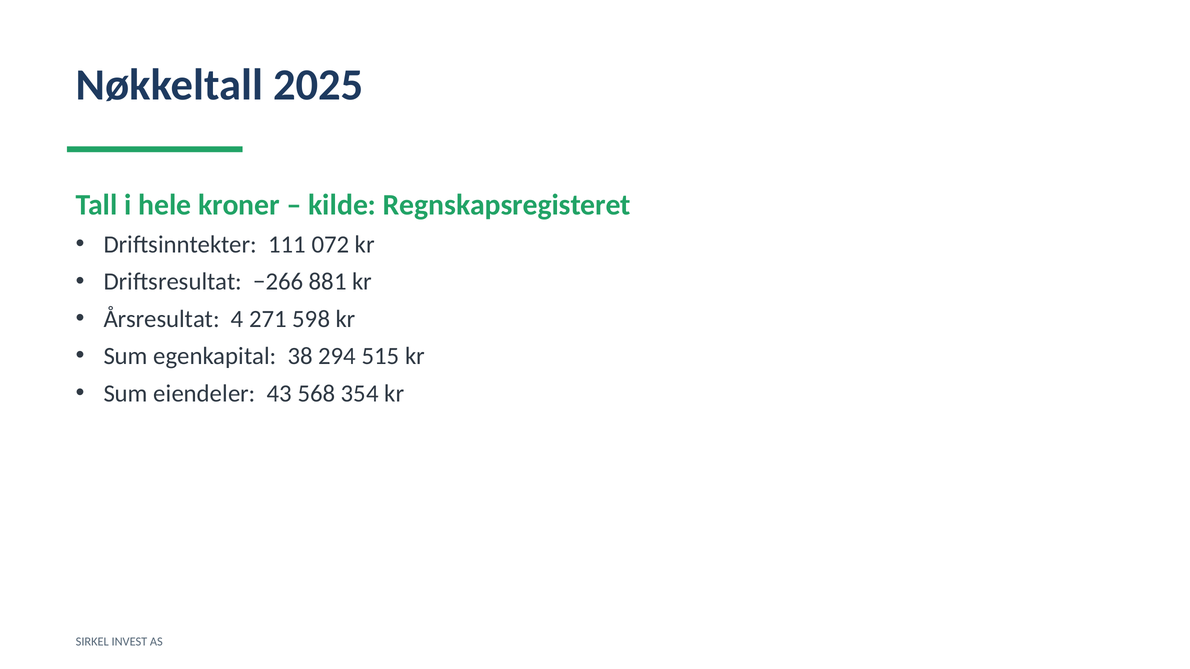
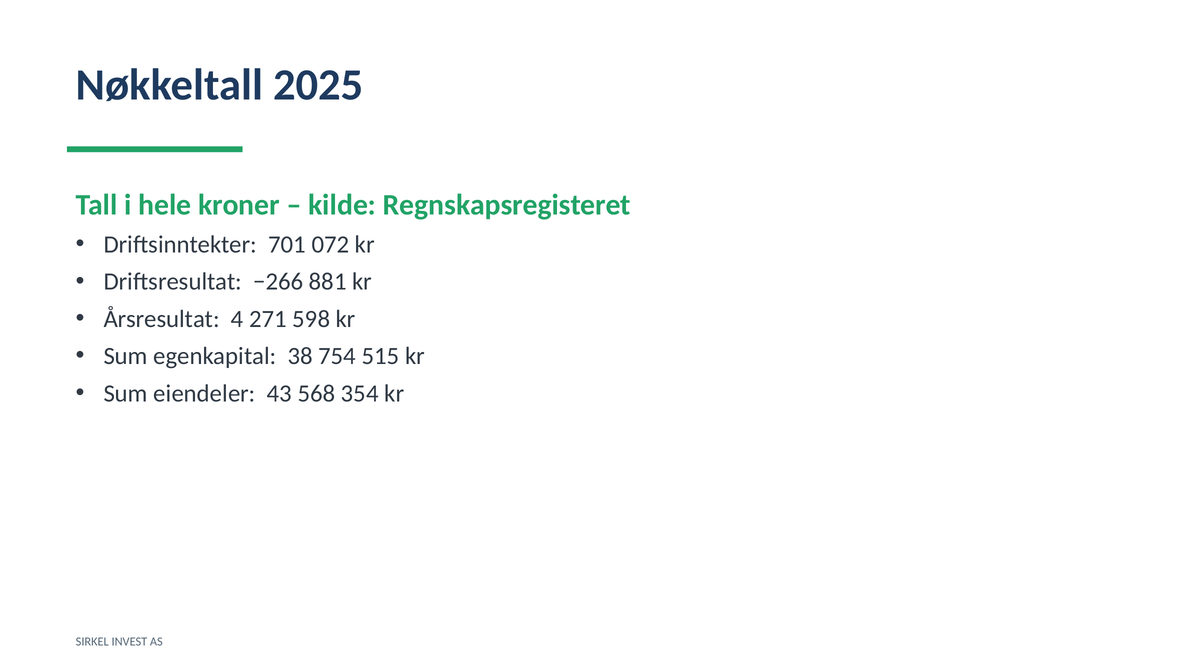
111: 111 -> 701
294: 294 -> 754
